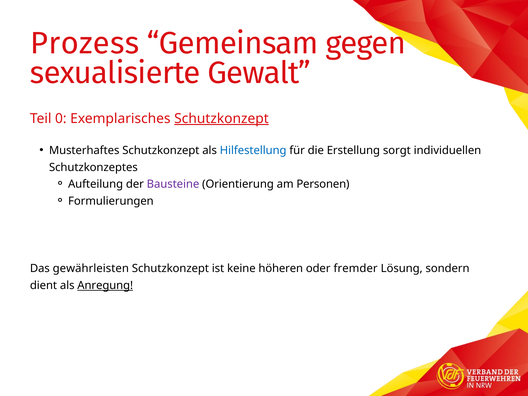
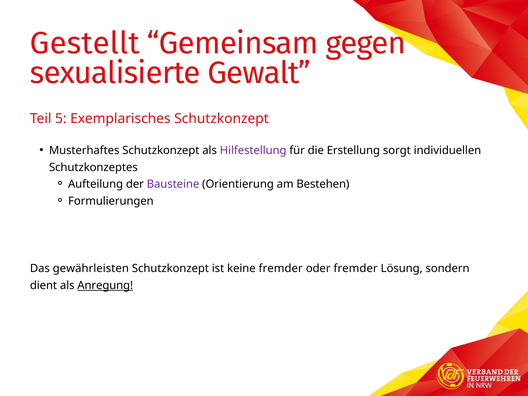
Prozess: Prozess -> Gestellt
0: 0 -> 5
Schutzkonzept at (221, 119) underline: present -> none
Hilfestellung colour: blue -> purple
Personen: Personen -> Bestehen
keine höheren: höheren -> fremder
